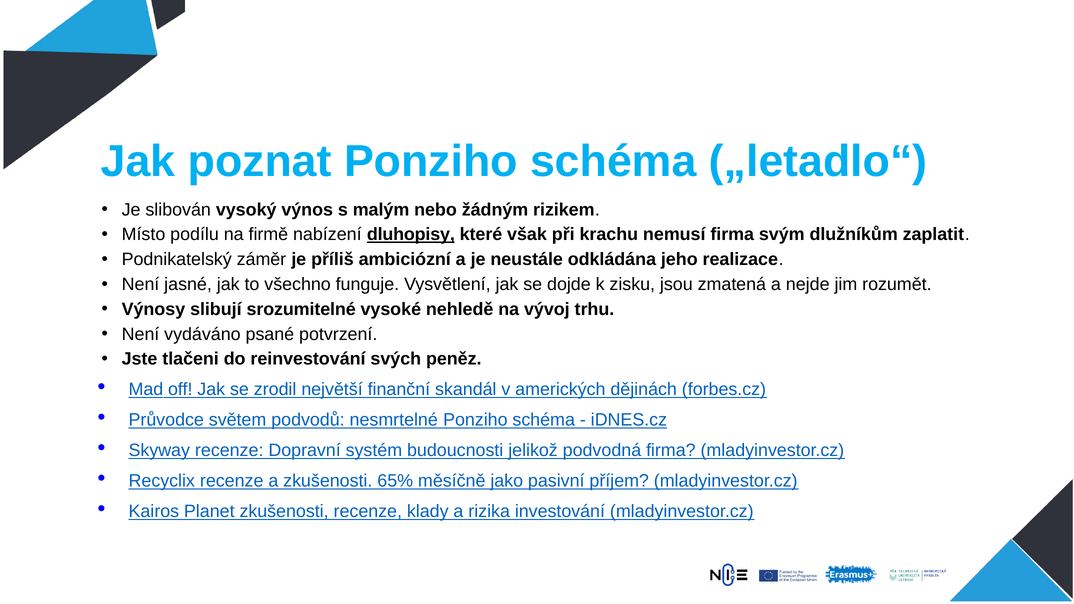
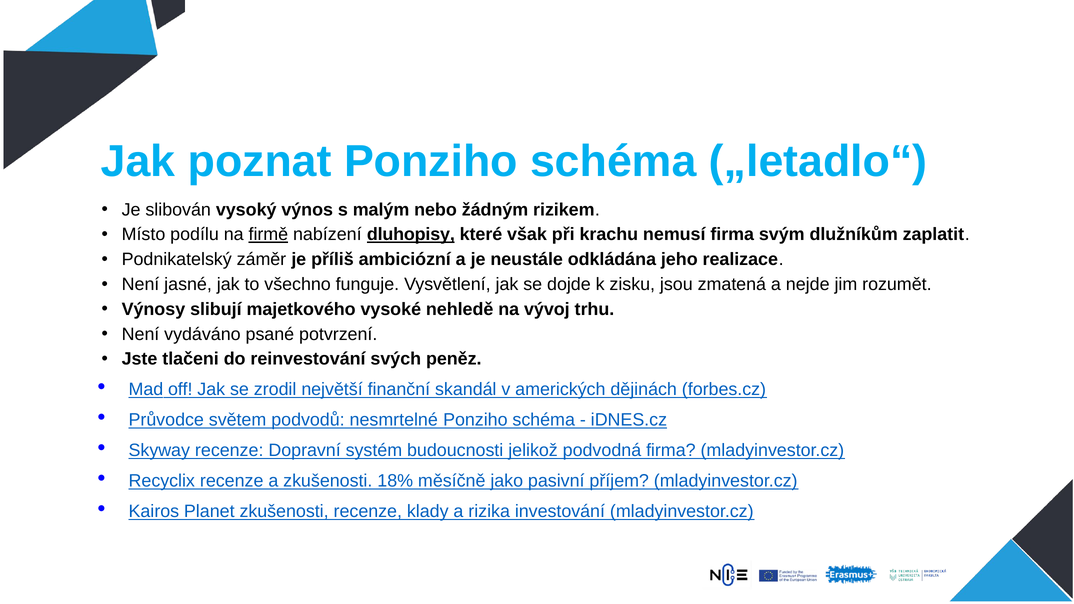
firmě underline: none -> present
srozumitelné: srozumitelné -> majetkového
65%: 65% -> 18%
